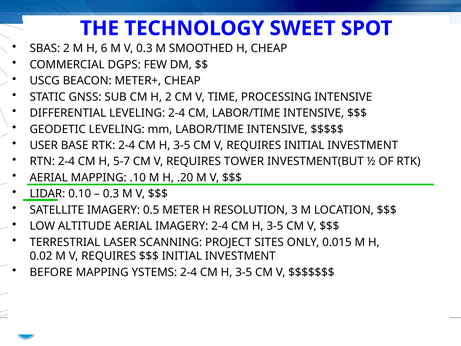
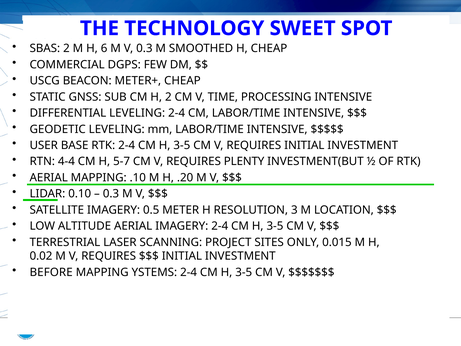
RTN 2-4: 2-4 -> 4-4
TOWER: TOWER -> PLENTY
